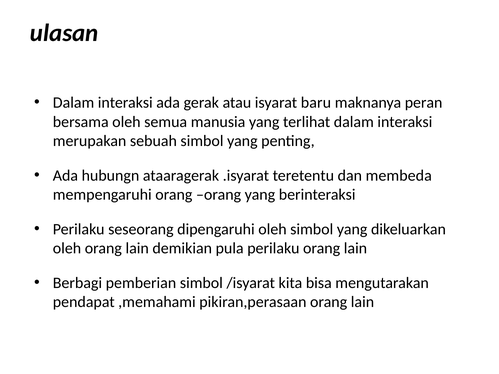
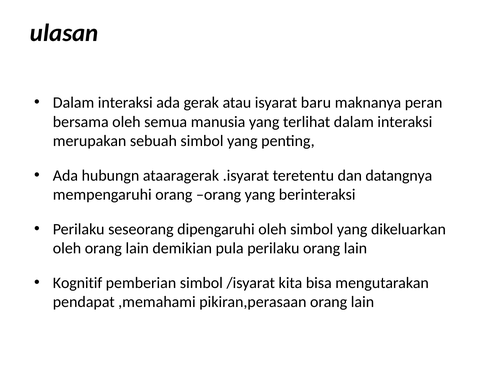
membeda: membeda -> datangnya
Berbagi: Berbagi -> Kognitif
